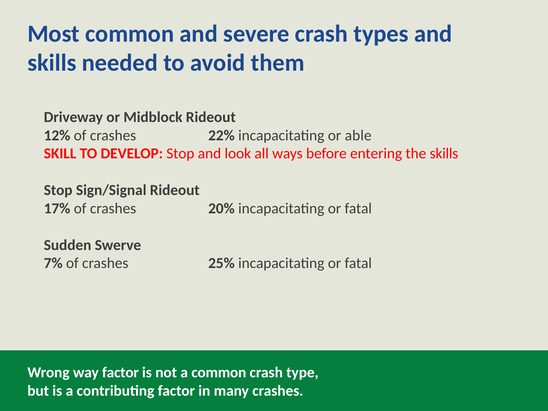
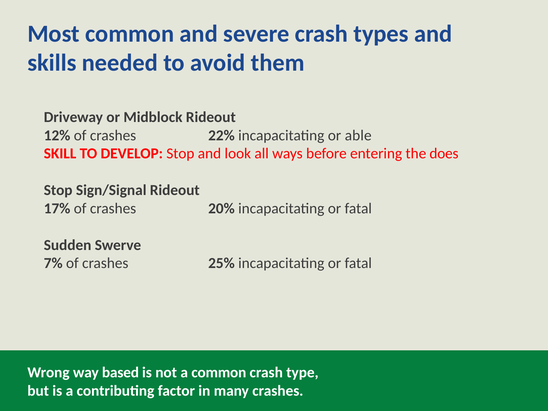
the skills: skills -> does
way factor: factor -> based
